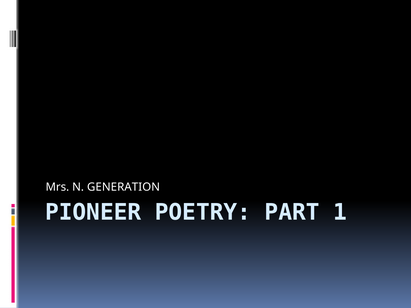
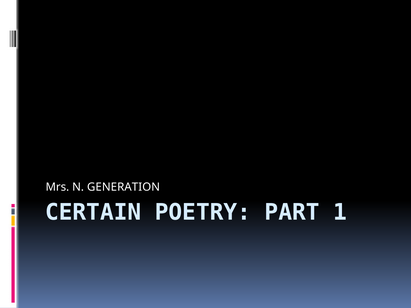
PIONEER: PIONEER -> CERTAIN
